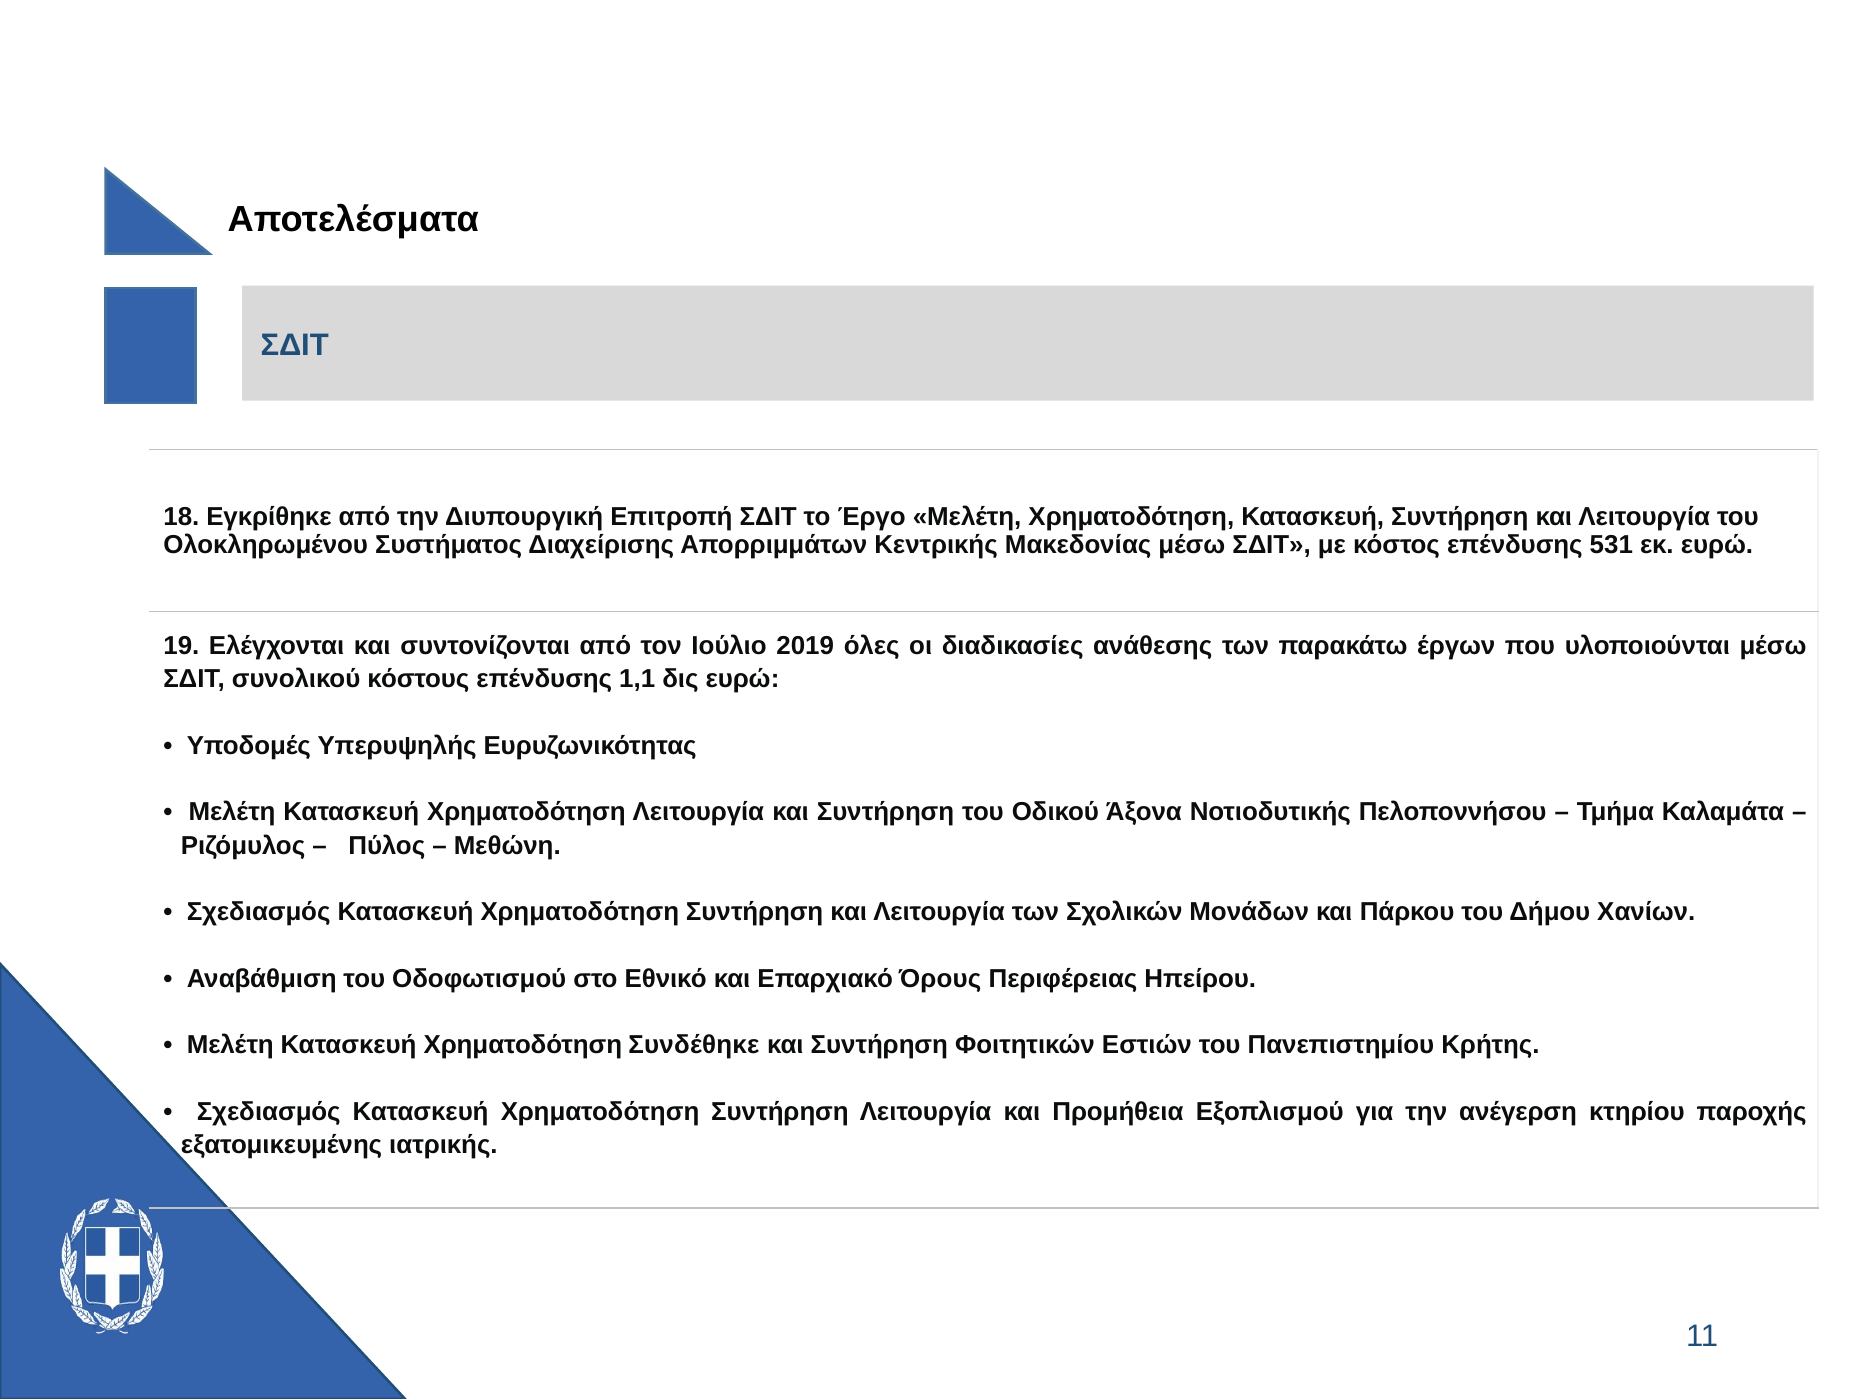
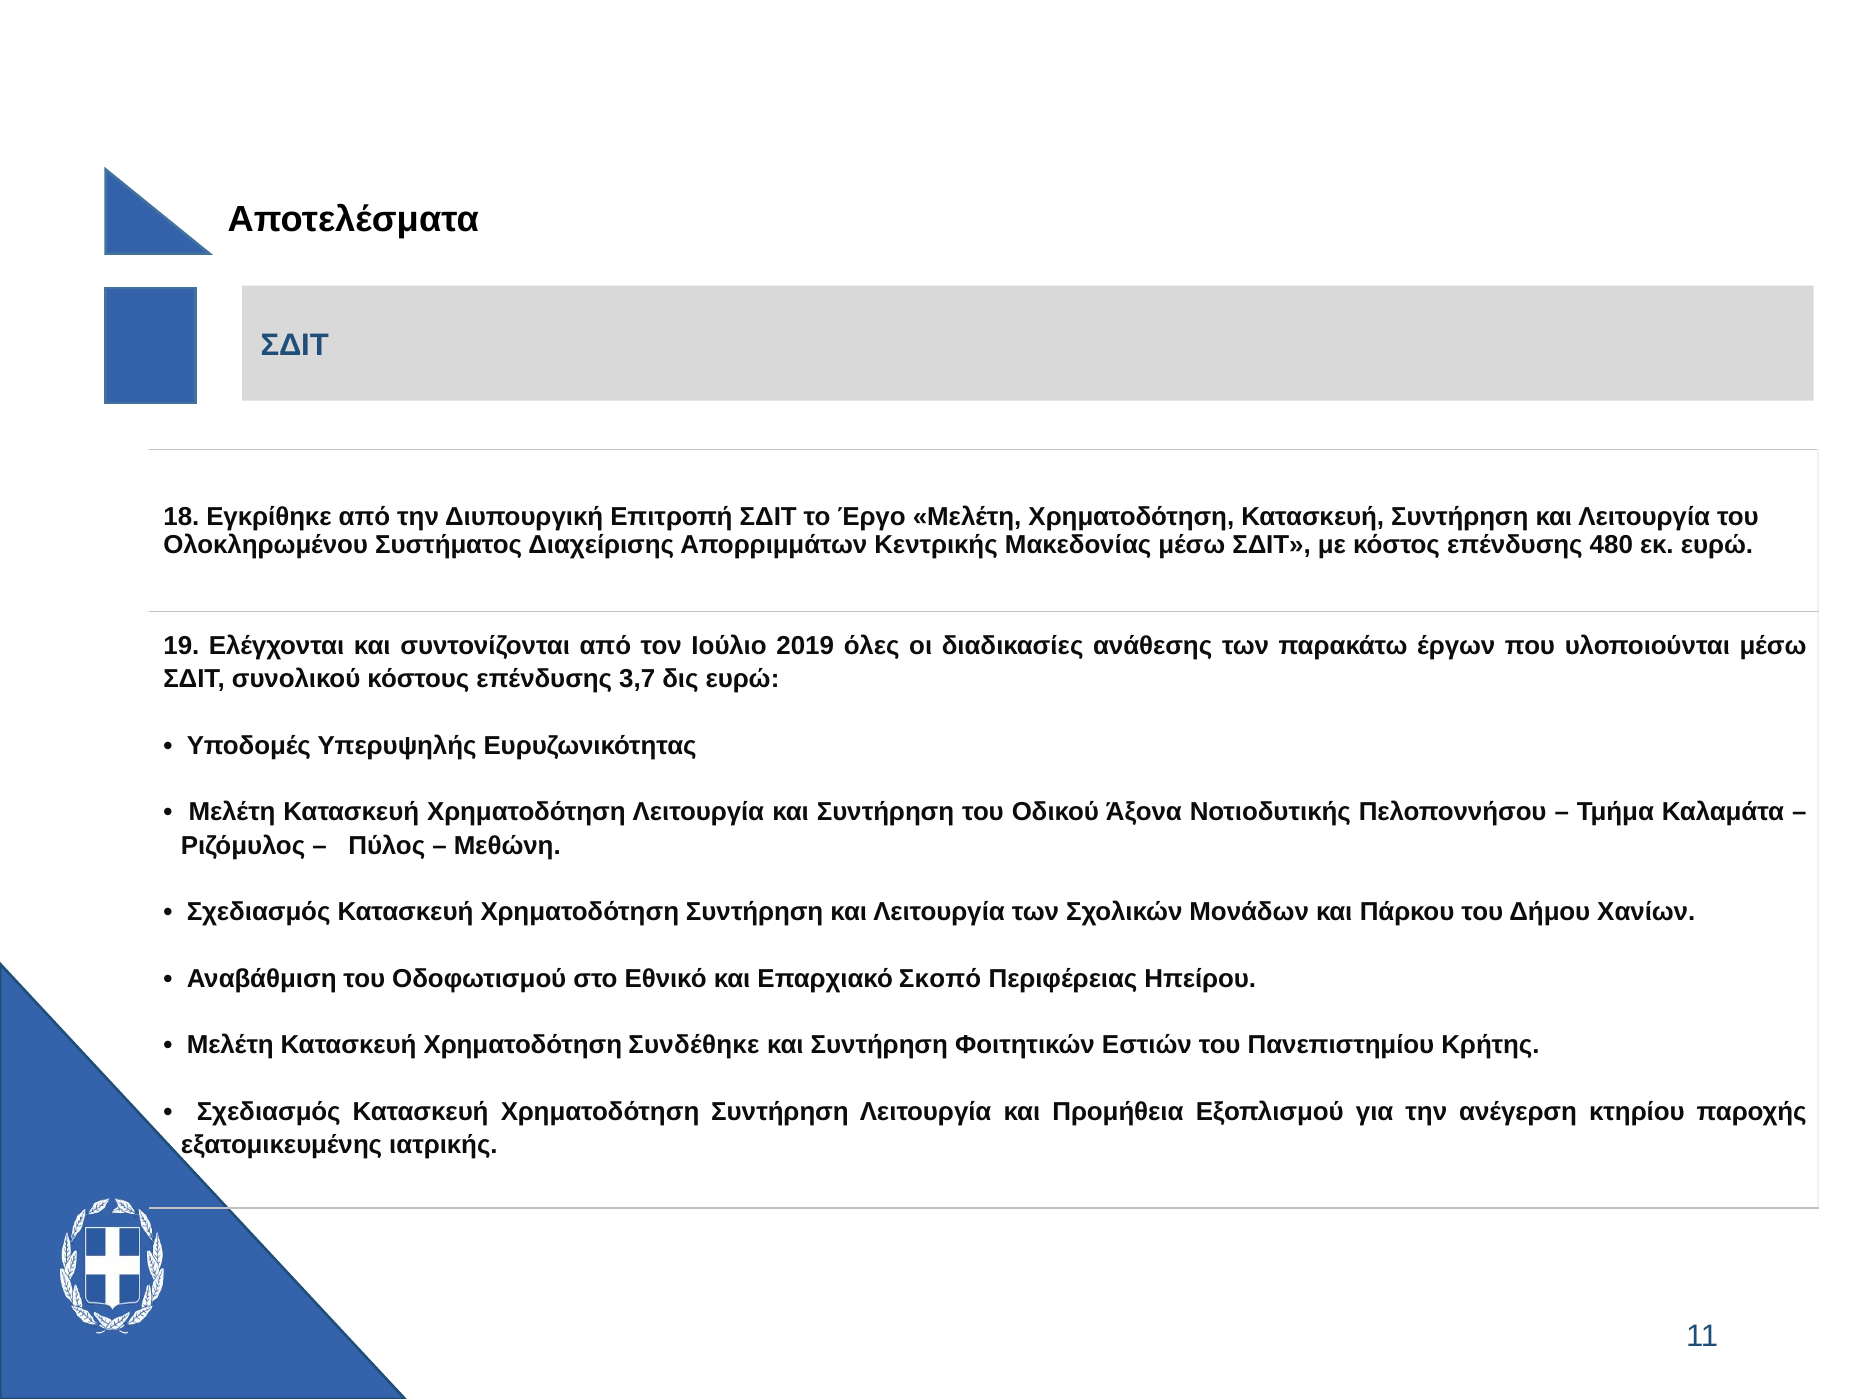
531: 531 -> 480
1,1: 1,1 -> 3,7
Όρους: Όρους -> Σκοπό
